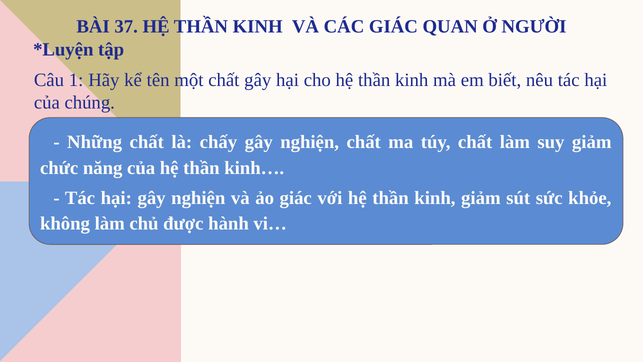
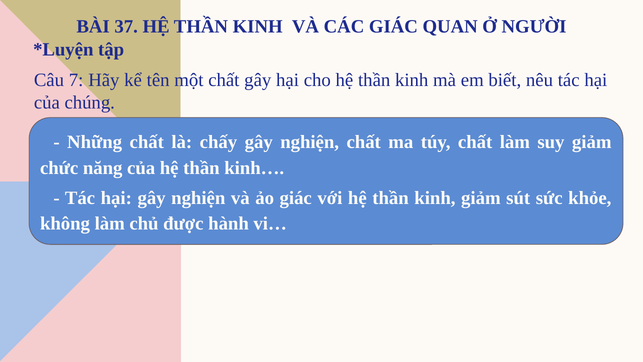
1: 1 -> 7
